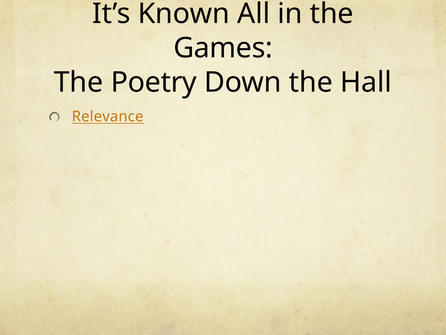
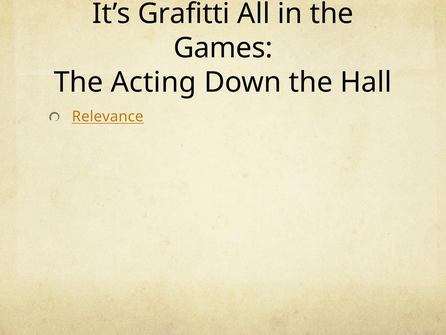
Known: Known -> Grafitti
Poetry: Poetry -> Acting
